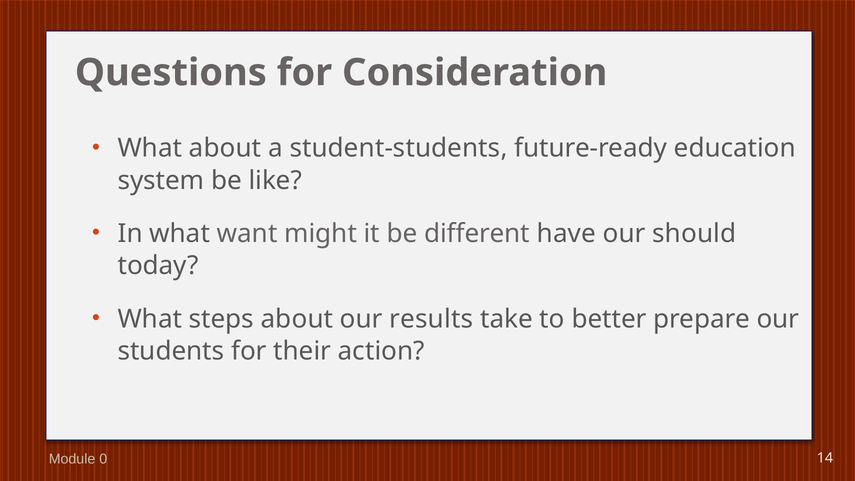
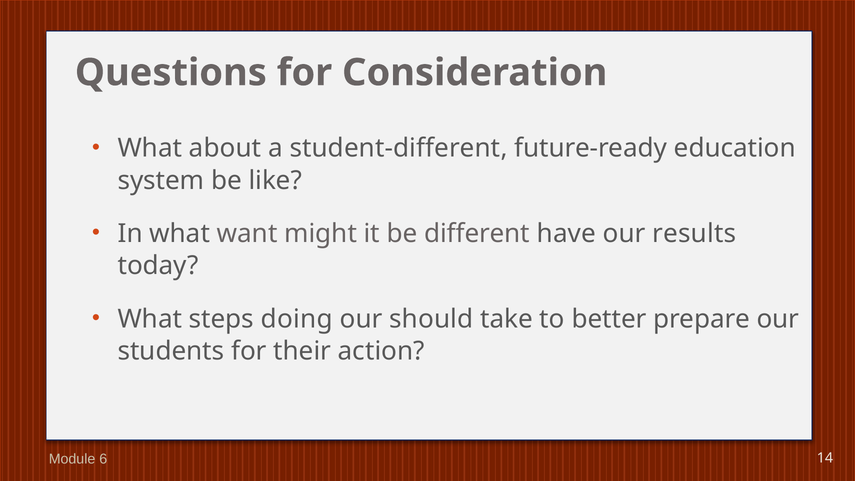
student-students: student-students -> student-different
should: should -> results
steps about: about -> doing
results: results -> should
0: 0 -> 6
